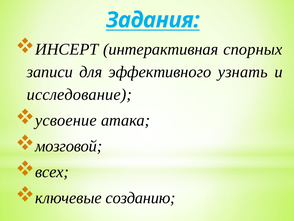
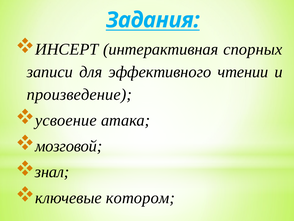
узнать: узнать -> чтении
исследование: исследование -> произведение
всех: всех -> знал
созданию: созданию -> котором
